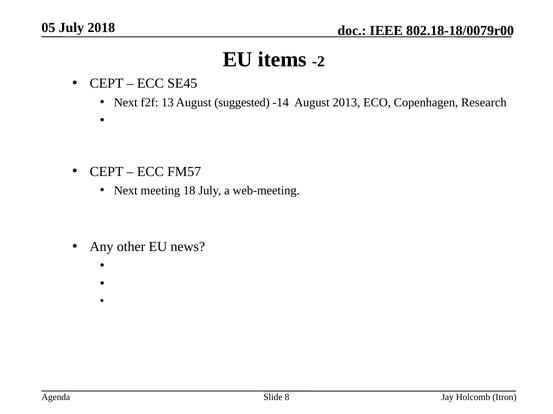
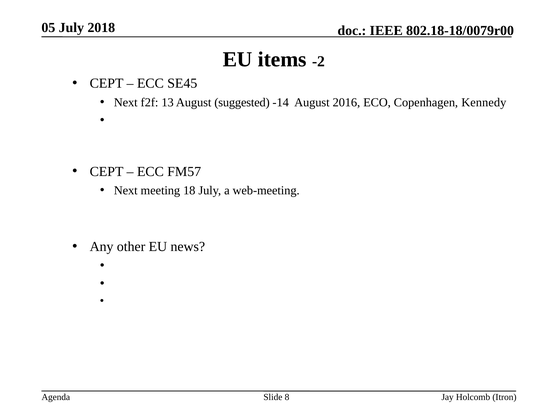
2013: 2013 -> 2016
Research: Research -> Kennedy
